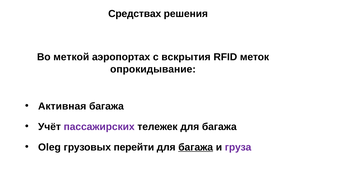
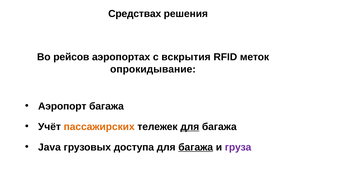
меткой: меткой -> рейсов
Активная: Активная -> Аэропорт
пассажирских colour: purple -> orange
для at (190, 127) underline: none -> present
Oleg: Oleg -> Java
перейти: перейти -> доступа
